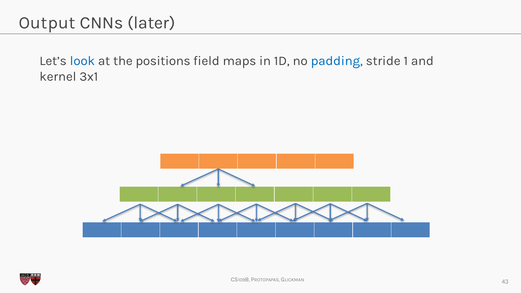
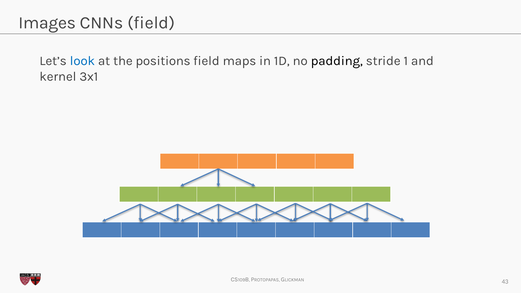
Output: Output -> Images
CNNs later: later -> field
padding colour: blue -> black
